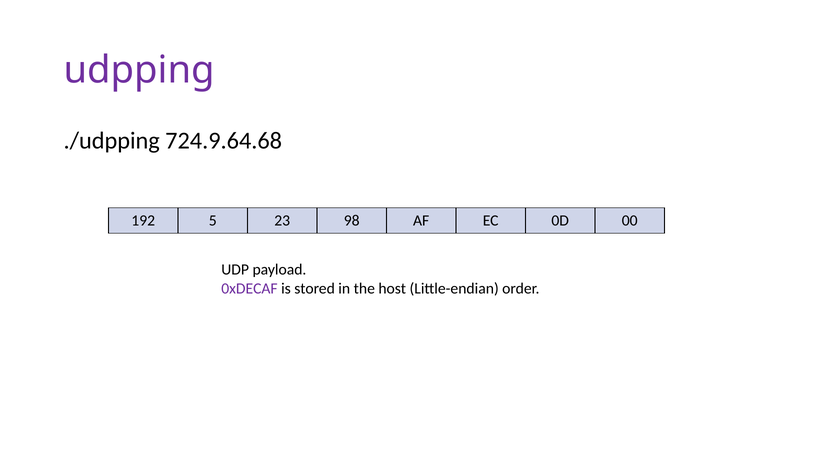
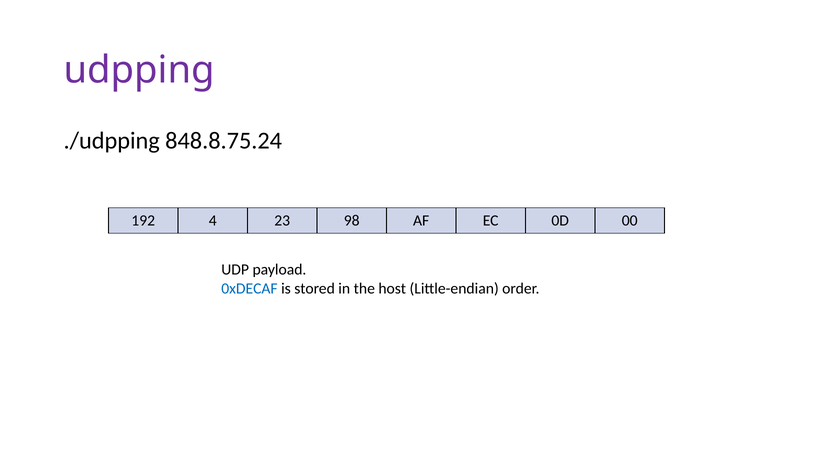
724.9.64.68: 724.9.64.68 -> 848.8.75.24
5: 5 -> 4
0xDECAF colour: purple -> blue
